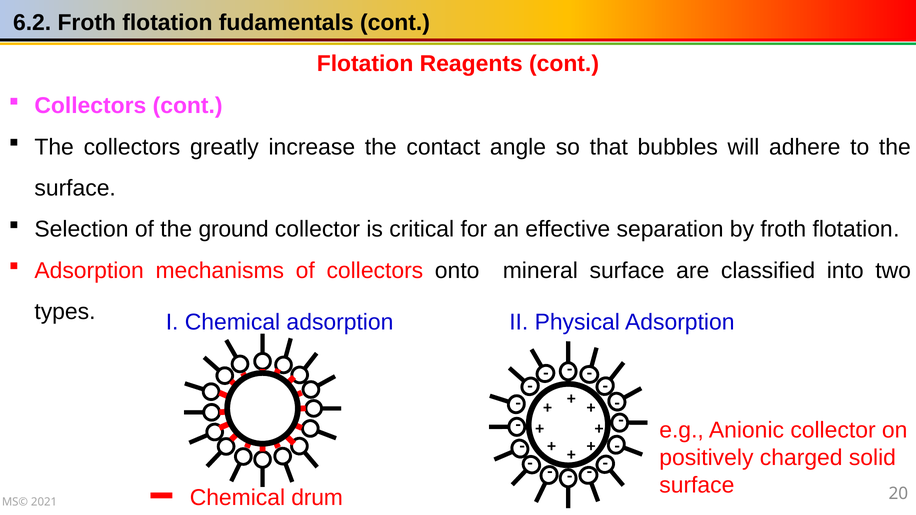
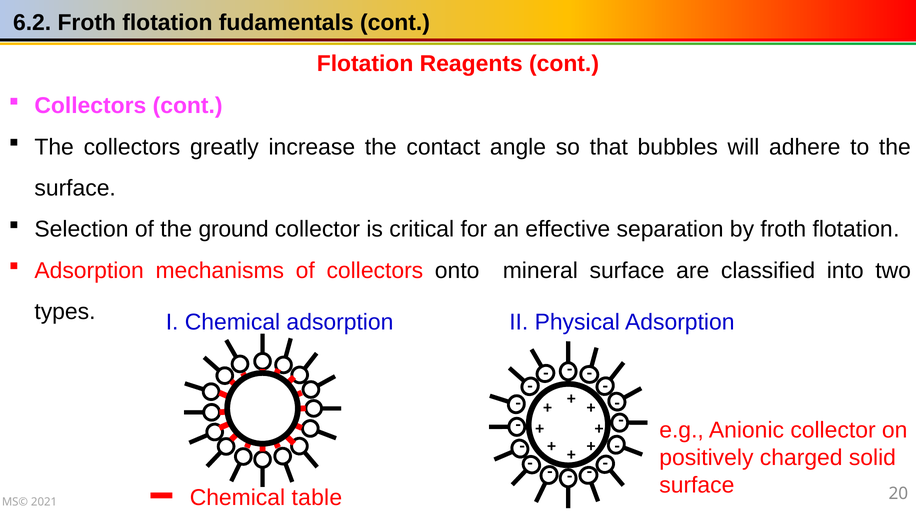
drum: drum -> table
